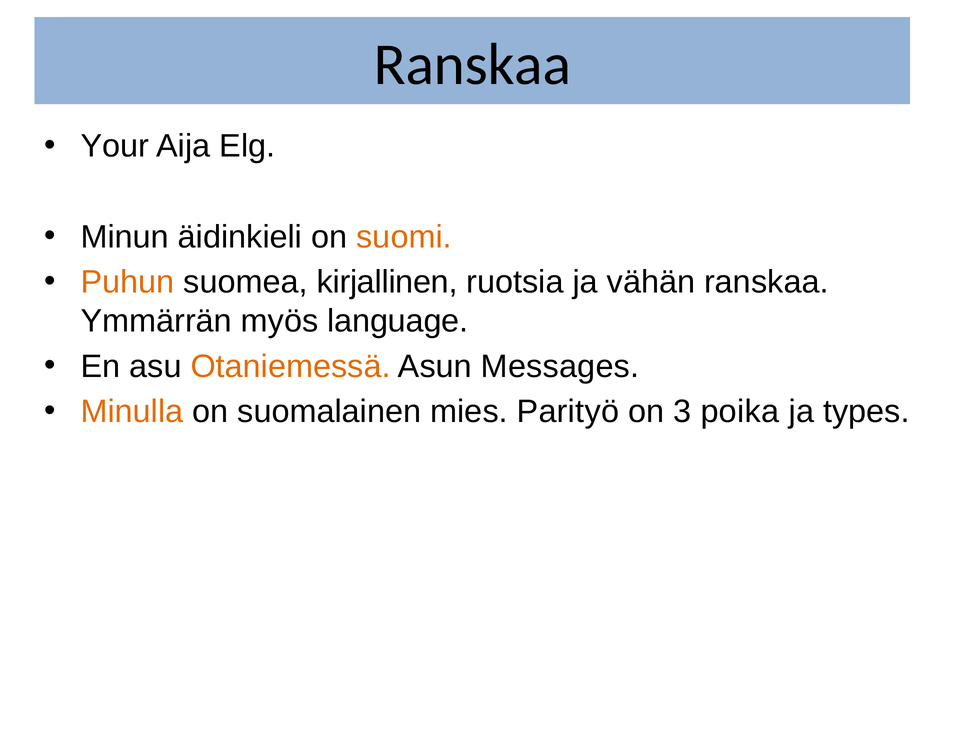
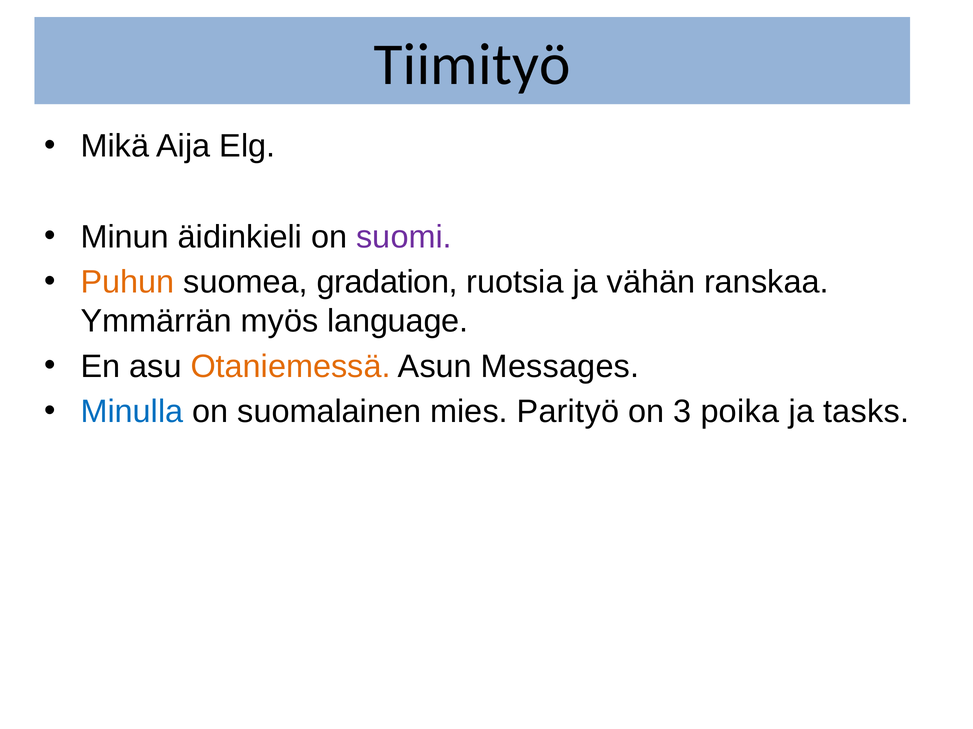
Ranskaa at (472, 65): Ranskaa -> Tiimityö
Your: Your -> Mikä
suomi colour: orange -> purple
kirjallinen: kirjallinen -> gradation
Minulla colour: orange -> blue
types: types -> tasks
